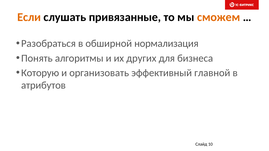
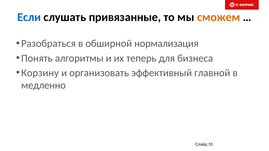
Если colour: orange -> blue
других: других -> теперь
Которую: Которую -> Корзину
атрибутов: атрибутов -> медленно
